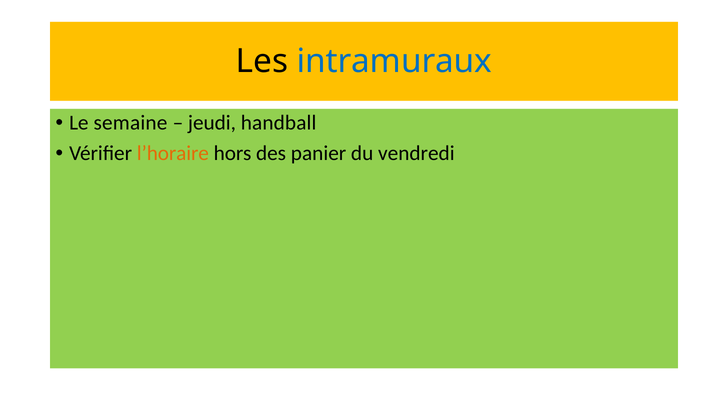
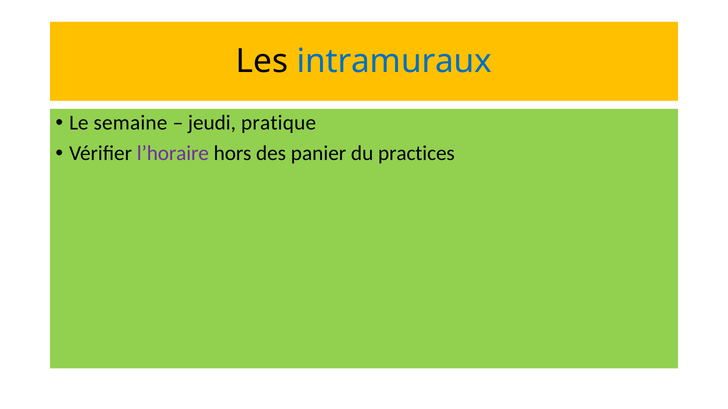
handball: handball -> pratique
l’horaire colour: orange -> purple
vendredi: vendredi -> practices
